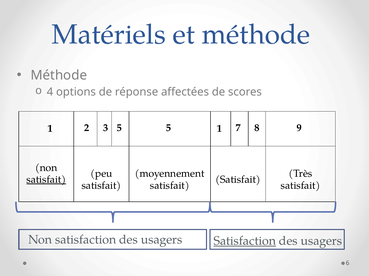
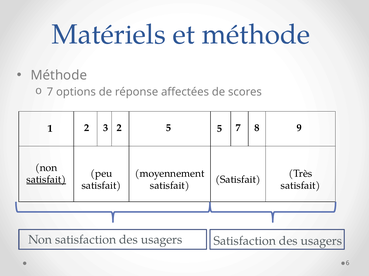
4 at (50, 92): 4 -> 7
3 5: 5 -> 2
5 1: 1 -> 5
Satisfaction at (245, 241) underline: present -> none
